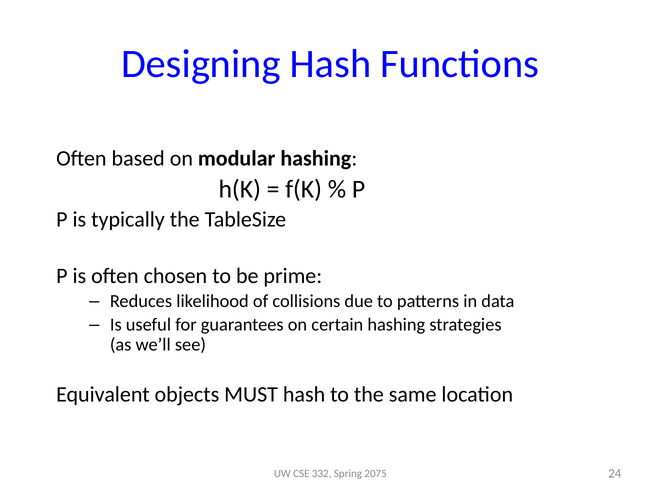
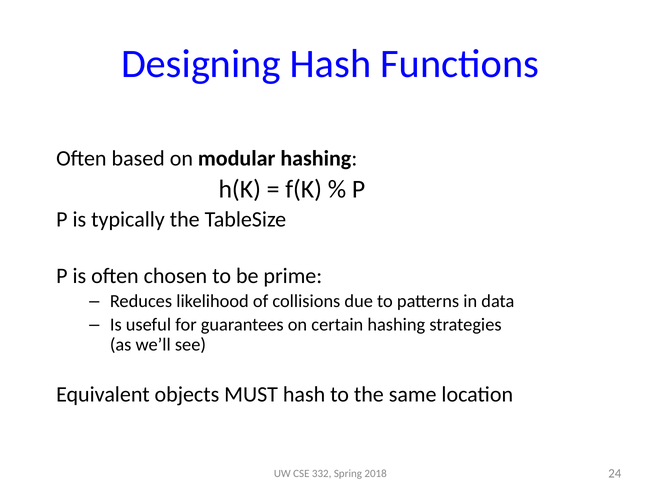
2075: 2075 -> 2018
